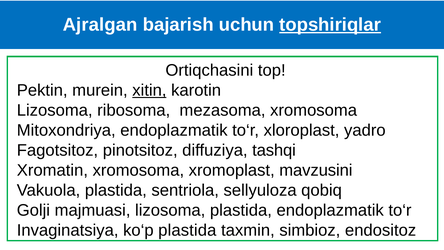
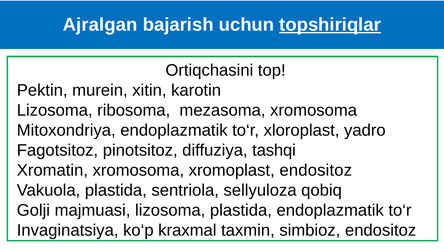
xitin underline: present -> none
xromoplast mavzusini: mavzusini -> endositoz
ko‘p plastida: plastida -> kraxmal
